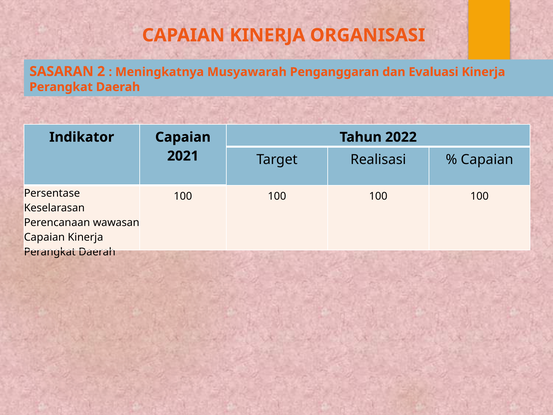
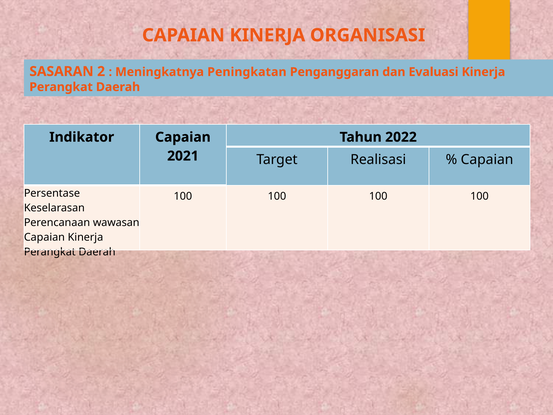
Musyawarah: Musyawarah -> Peningkatan
